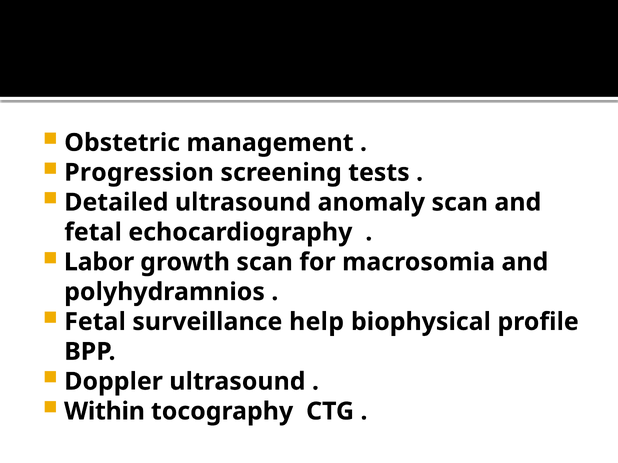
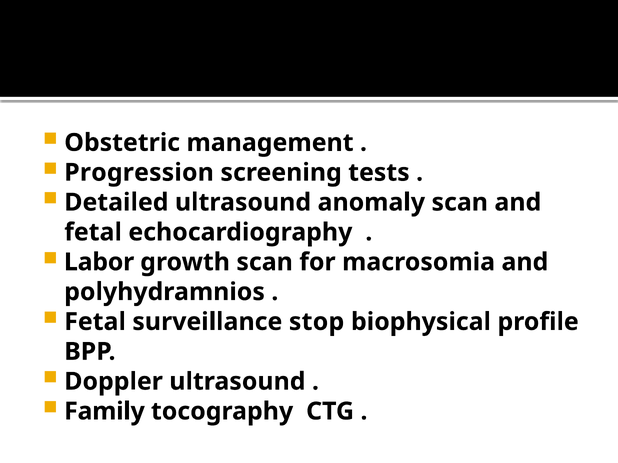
help: help -> stop
Within: Within -> Family
